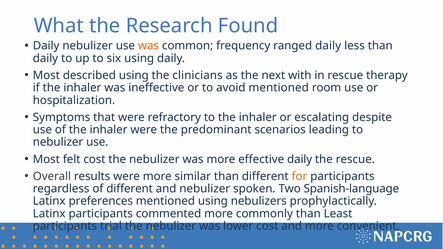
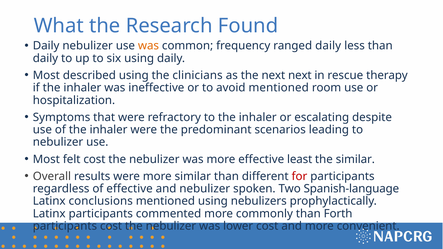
next with: with -> next
effective daily: daily -> least
the rescue: rescue -> similar
for colour: orange -> red
of different: different -> effective
preferences: preferences -> conclusions
Least: Least -> Forth
participants trial: trial -> cost
